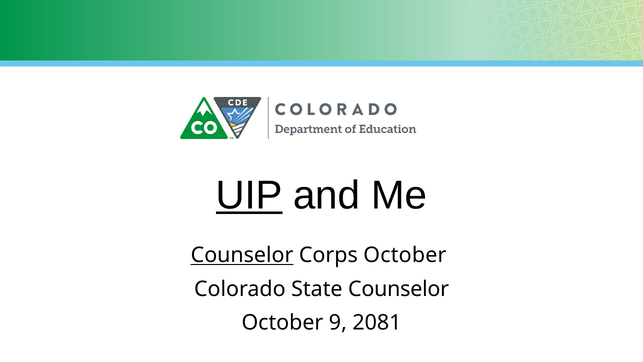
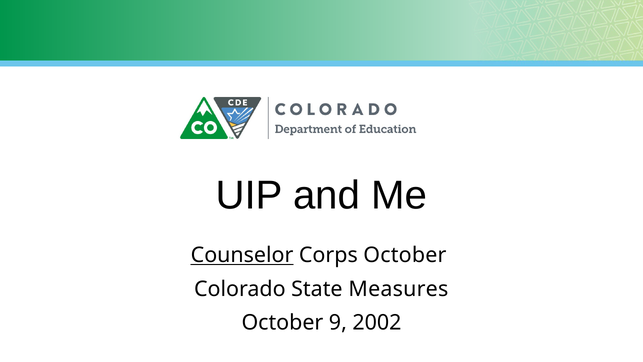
UIP underline: present -> none
State Counselor: Counselor -> Measures
2081: 2081 -> 2002
